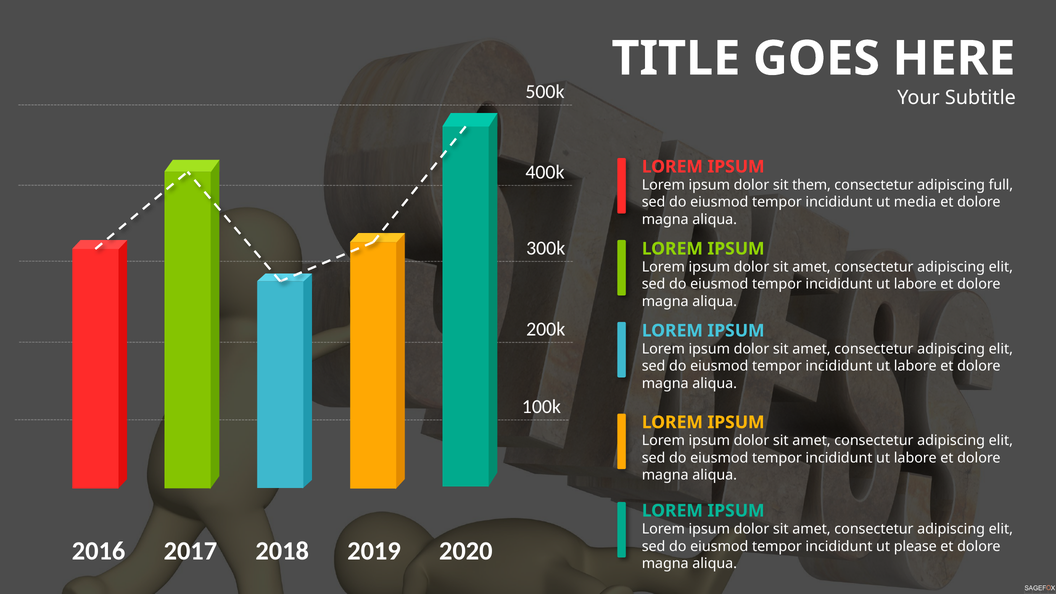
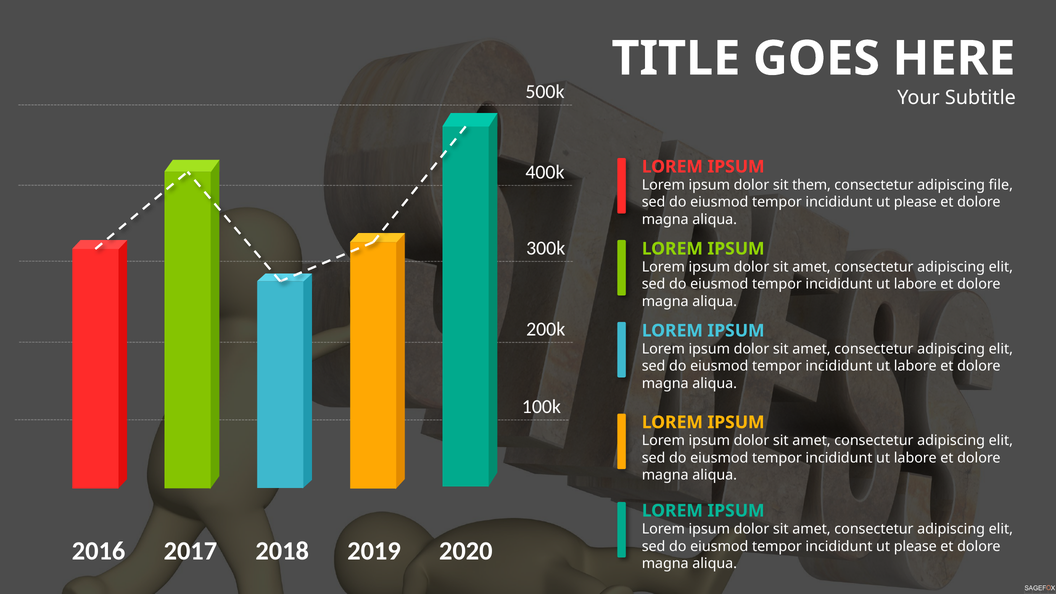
full: full -> file
media at (915, 202): media -> please
